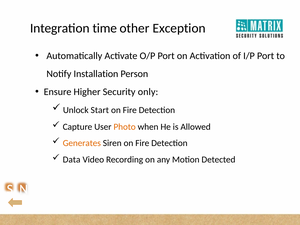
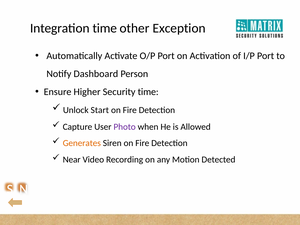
Installation: Installation -> Dashboard
Security only: only -> time
Photo colour: orange -> purple
Data: Data -> Near
